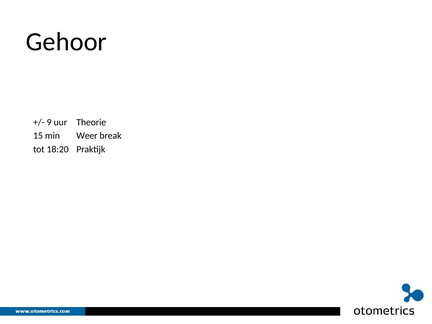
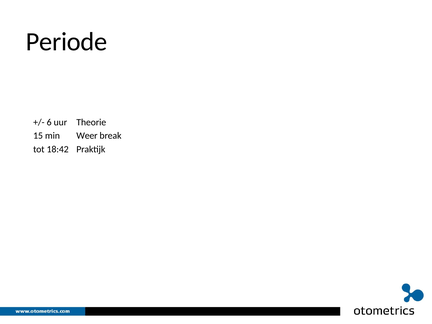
Gehoor: Gehoor -> Periode
9: 9 -> 6
18:20: 18:20 -> 18:42
